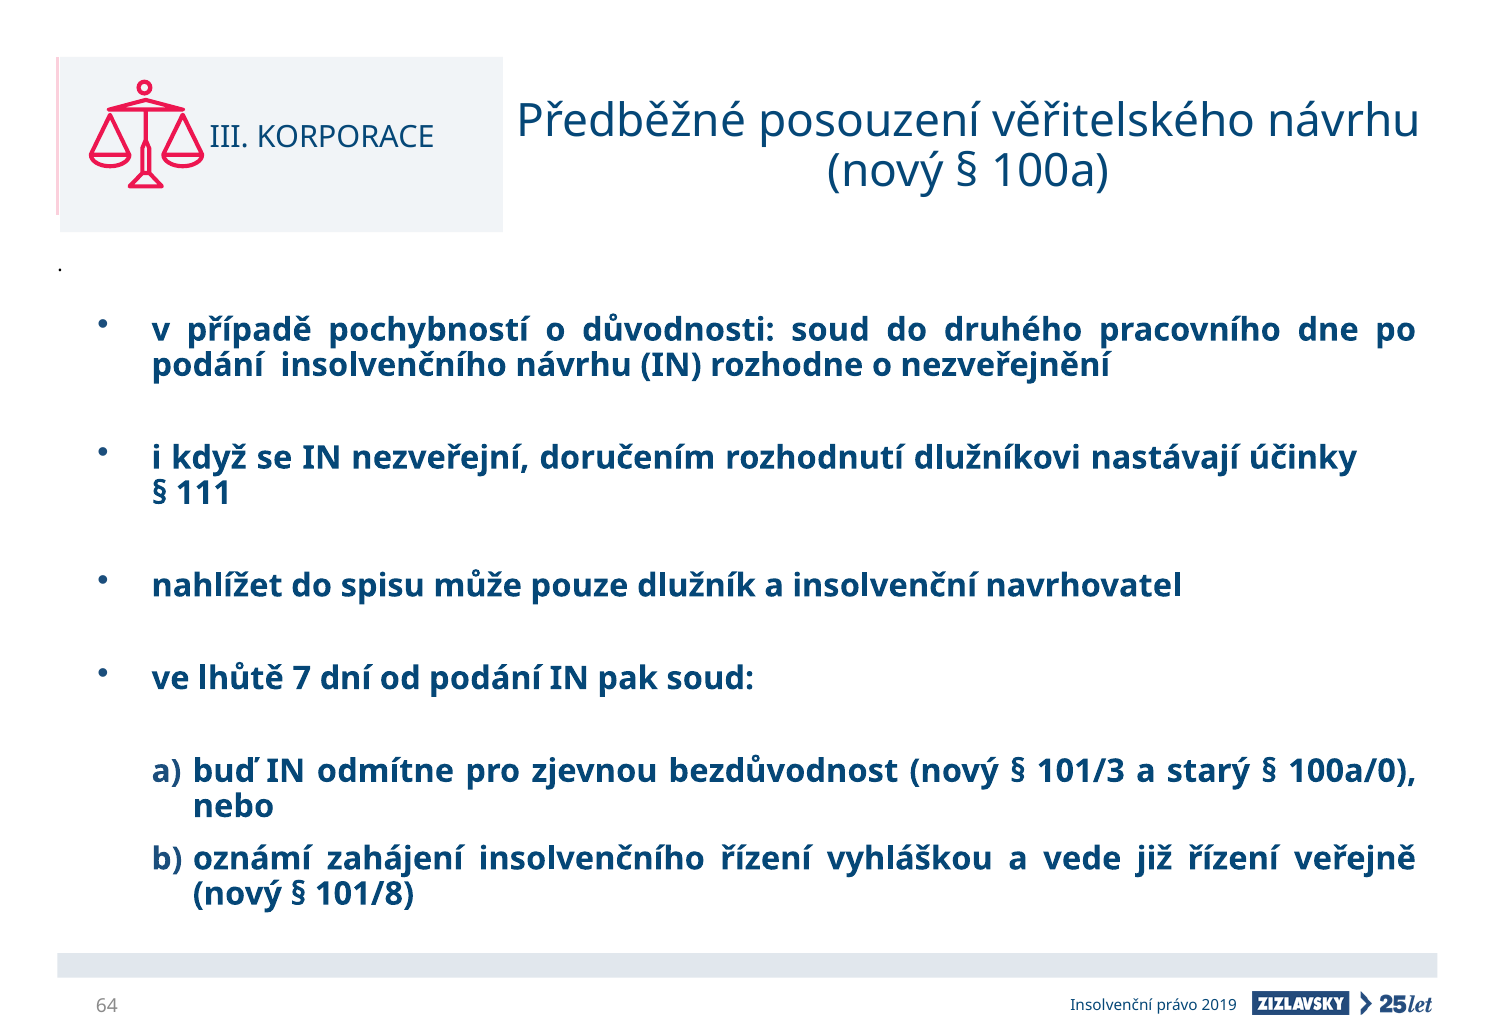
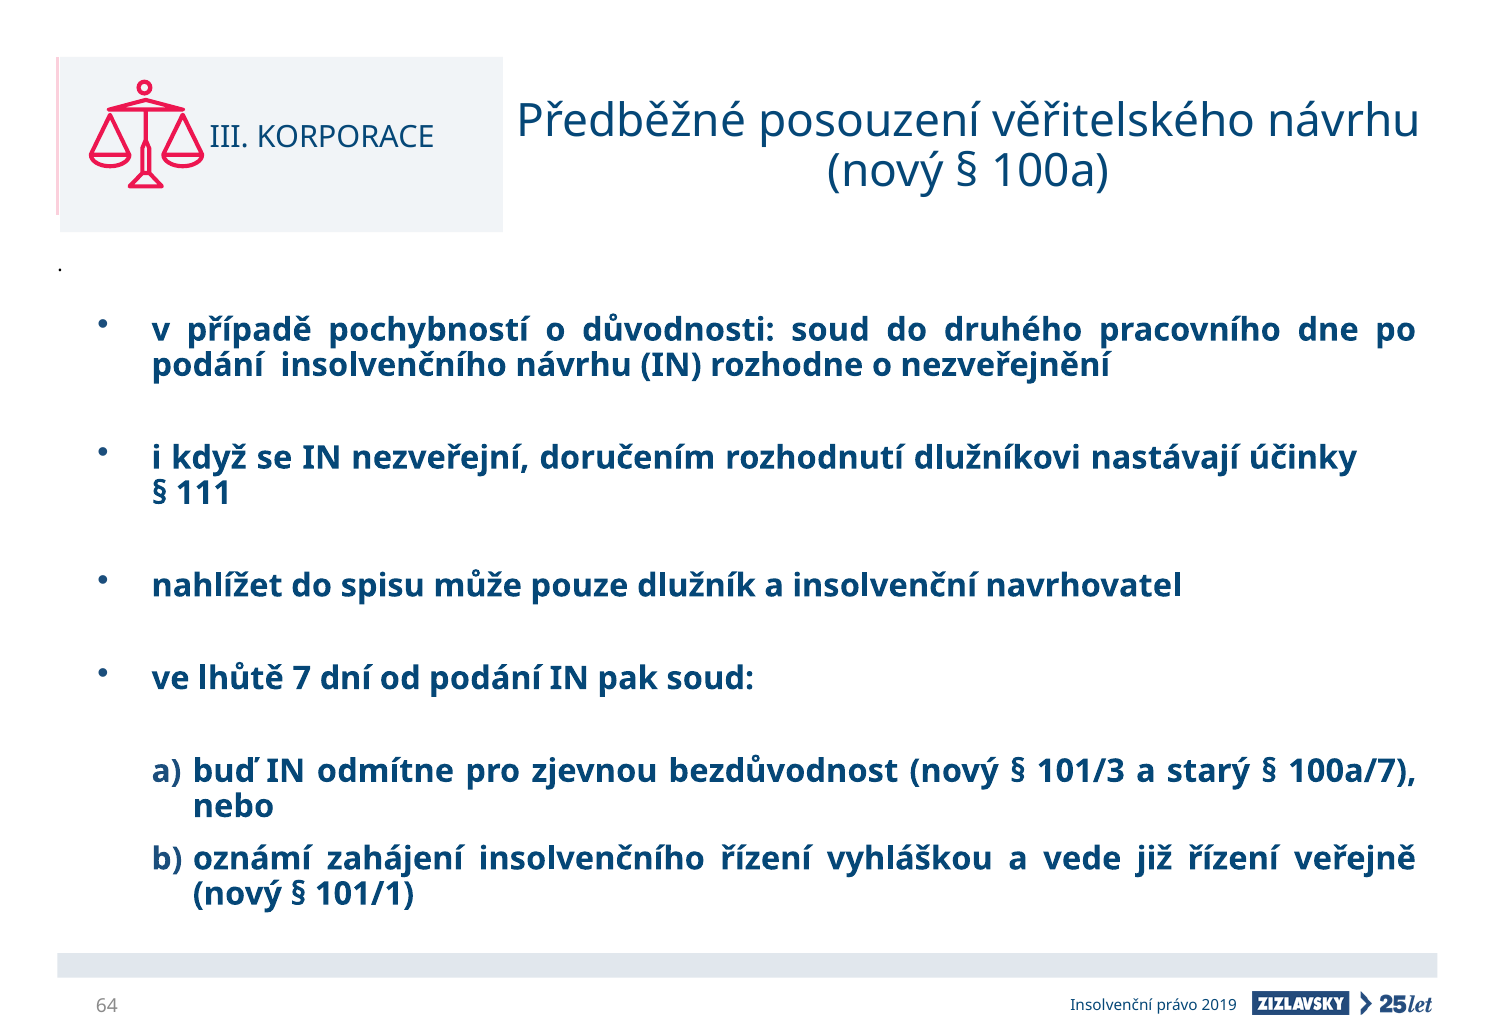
100a/0: 100a/0 -> 100a/7
101/8: 101/8 -> 101/1
